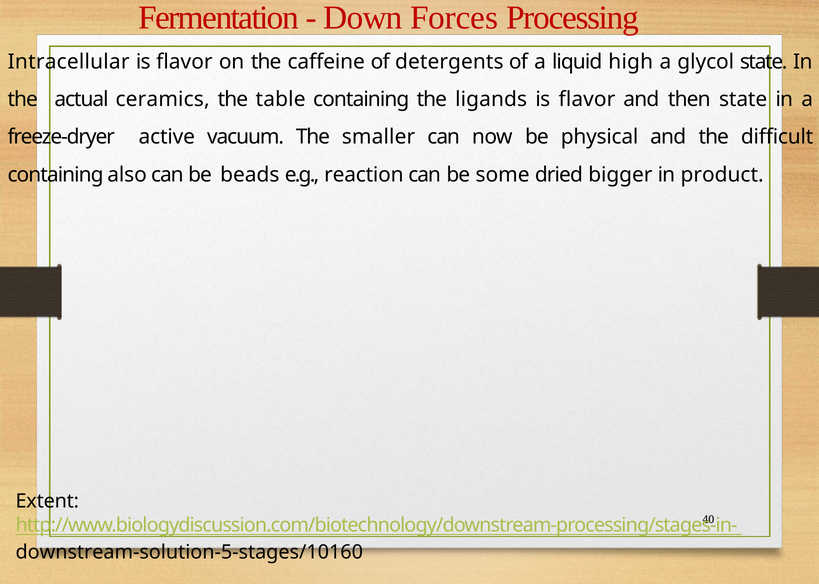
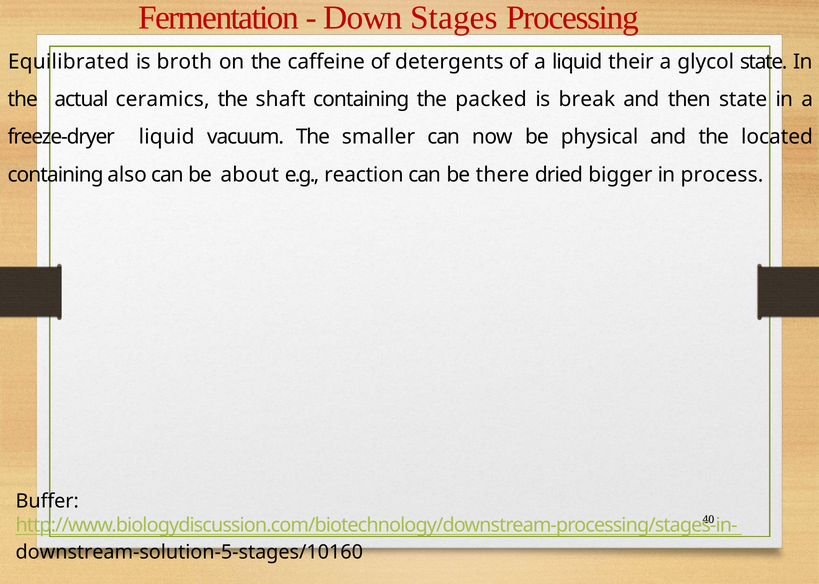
Forces: Forces -> Stages
Intracellular: Intracellular -> Equilibrated
flavor at (184, 62): flavor -> broth
high: high -> their
table: table -> shaft
ligands: ligands -> packed
flavor at (587, 100): flavor -> break
freeze-dryer active: active -> liquid
difficult: difficult -> located
beads: beads -> about
some: some -> there
product: product -> process
Extent: Extent -> Buffer
